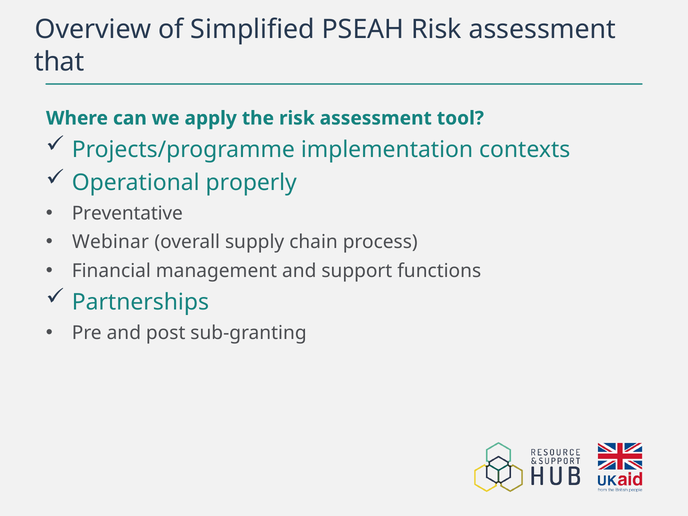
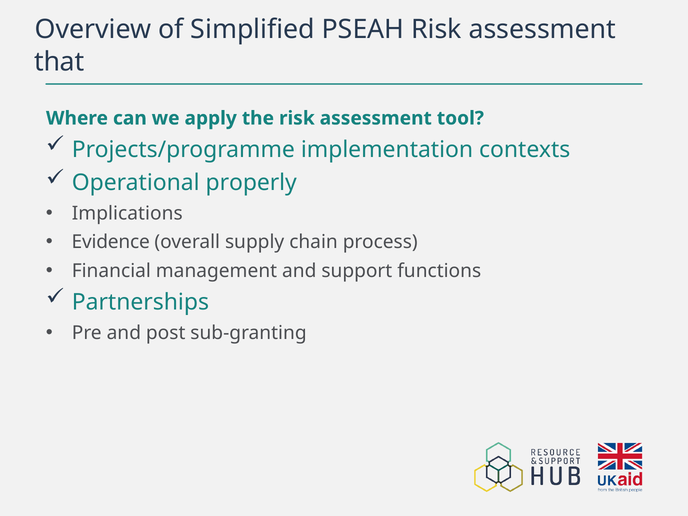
Preventative: Preventative -> Implications
Webinar: Webinar -> Evidence
